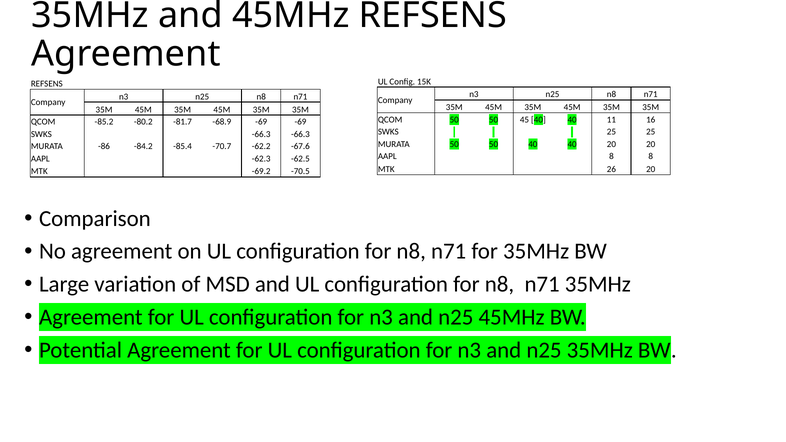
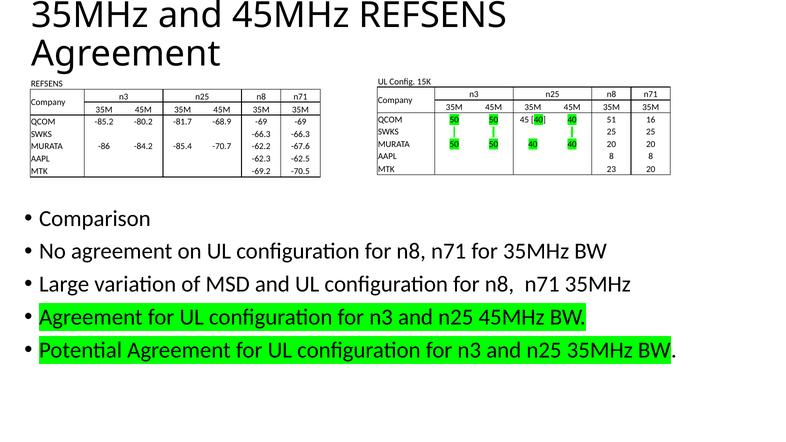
11: 11 -> 51
26: 26 -> 23
